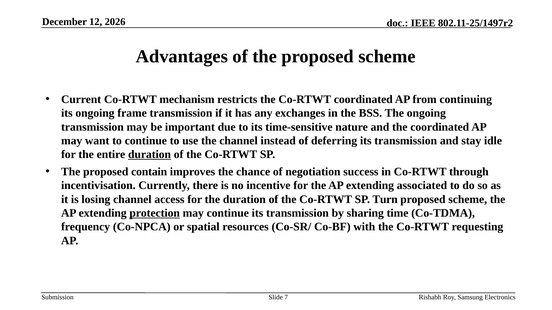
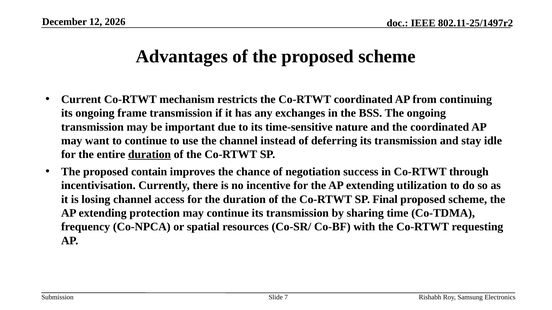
associated: associated -> utilization
Turn: Turn -> Final
protection underline: present -> none
